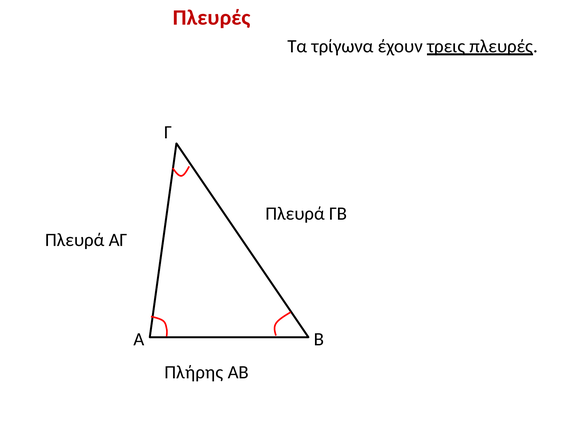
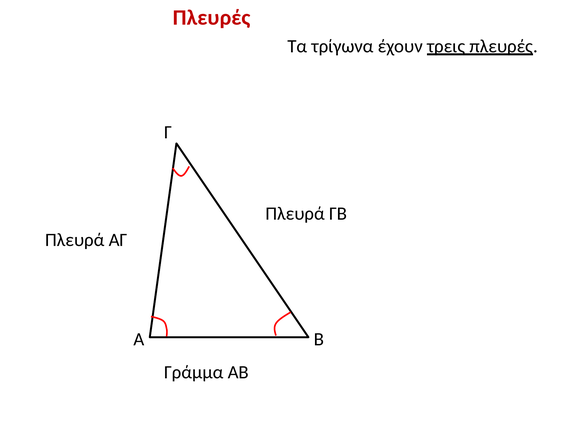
Πλήρης: Πλήρης -> Γράμμα
